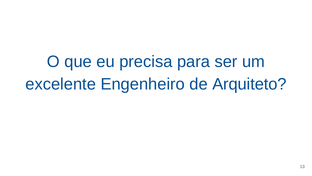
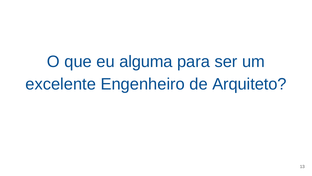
precisa: precisa -> alguma
